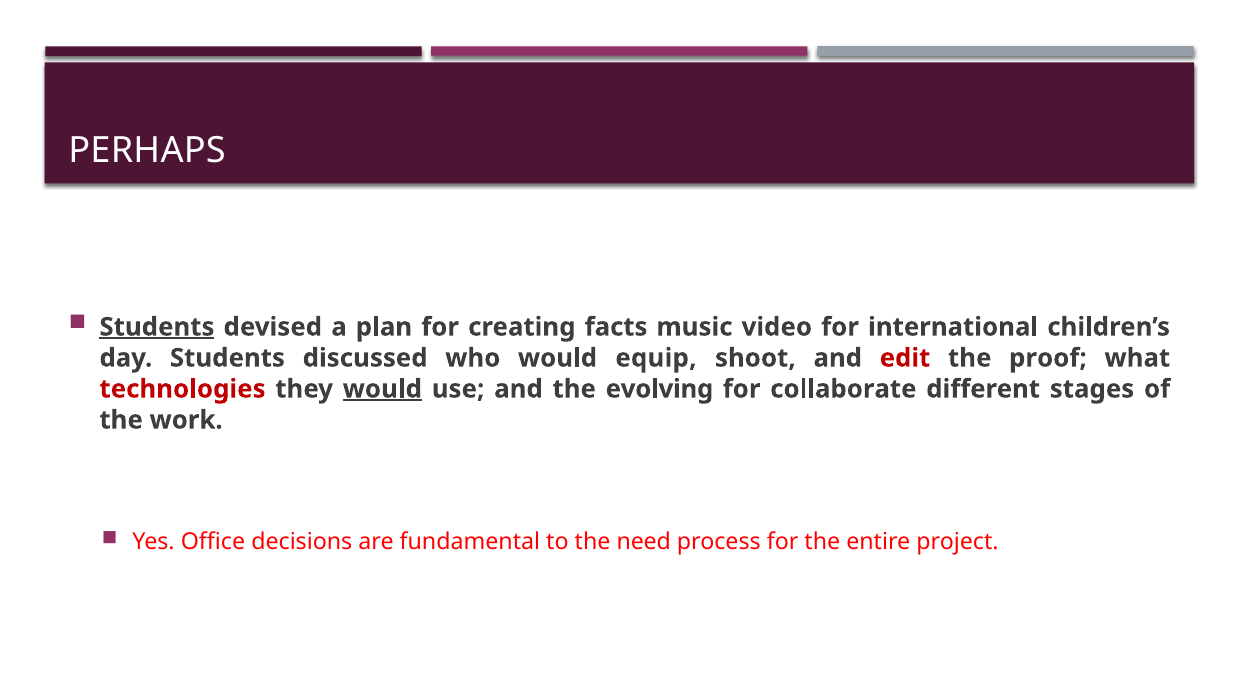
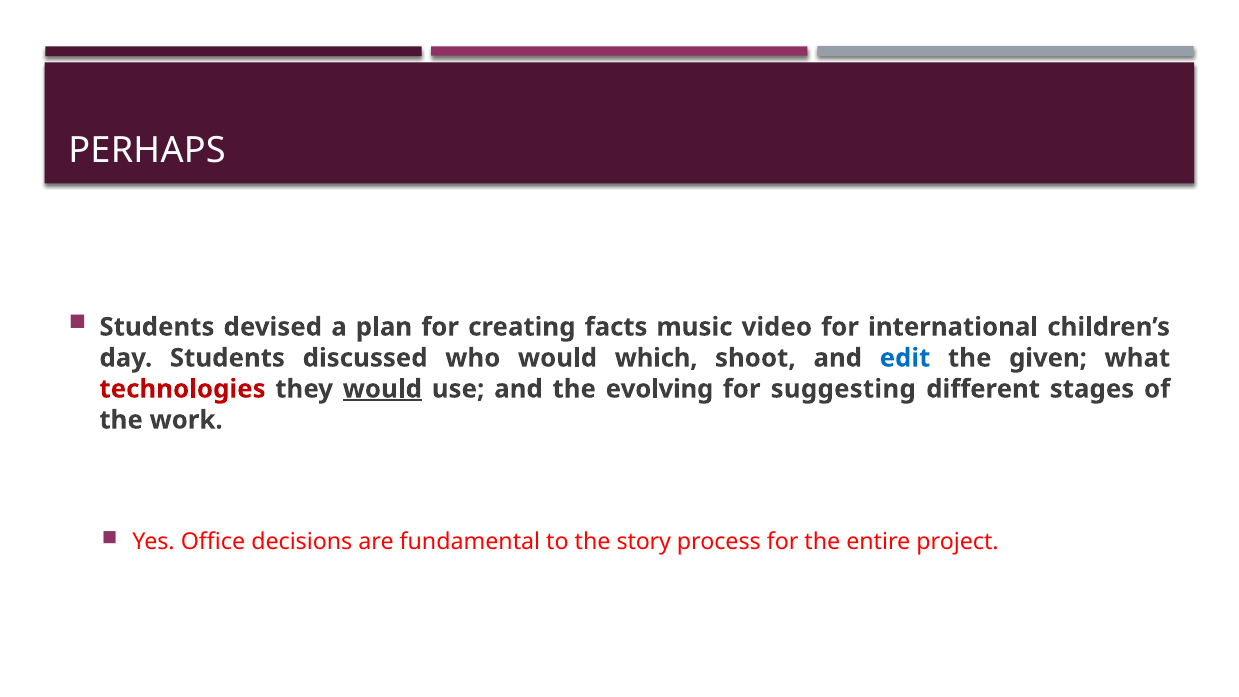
Students at (157, 327) underline: present -> none
equip: equip -> which
edit colour: red -> blue
proof: proof -> given
collaborate: collaborate -> suggesting
need: need -> story
